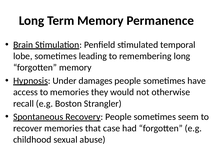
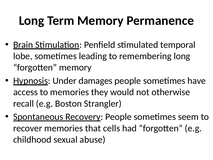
case: case -> cells
